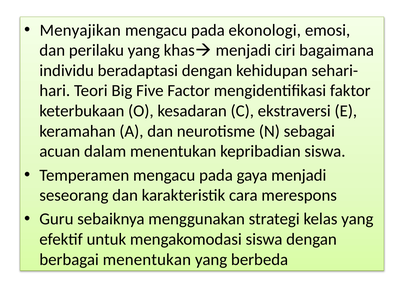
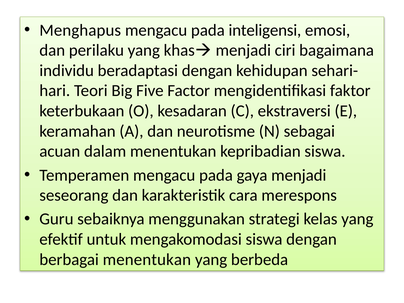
Menyajikan: Menyajikan -> Menghapus
ekonologi: ekonologi -> inteligensi
